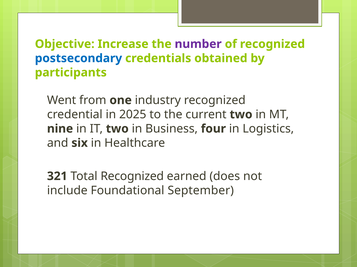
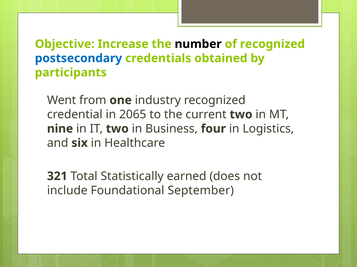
number colour: purple -> black
2025: 2025 -> 2065
Total Recognized: Recognized -> Statistically
